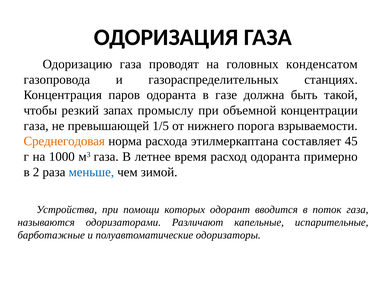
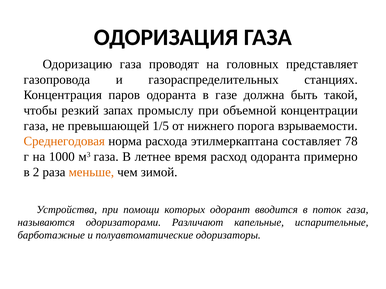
конденсатом: конденсатом -> представляет
45: 45 -> 78
меньше colour: blue -> orange
